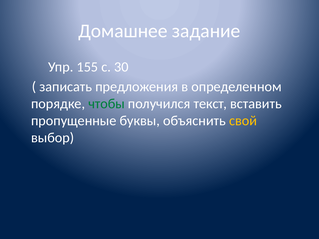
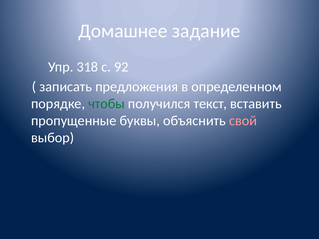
155: 155 -> 318
30: 30 -> 92
свой colour: yellow -> pink
